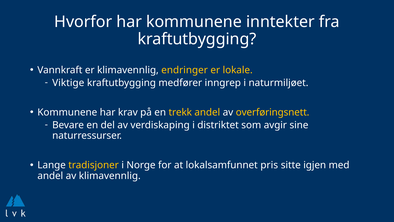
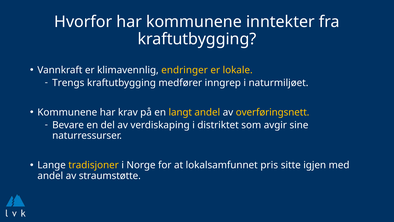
Viktige: Viktige -> Trengs
trekk: trekk -> langt
av klimavennlig: klimavennlig -> straumstøtte
